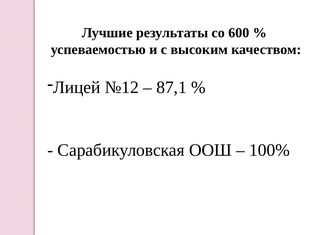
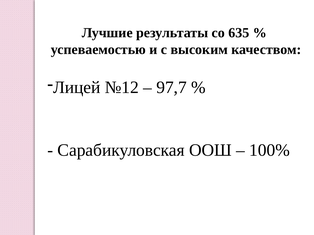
600: 600 -> 635
87,1: 87,1 -> 97,7
